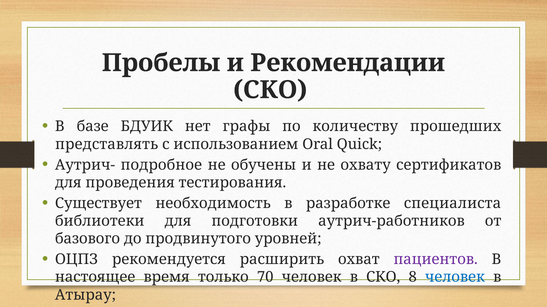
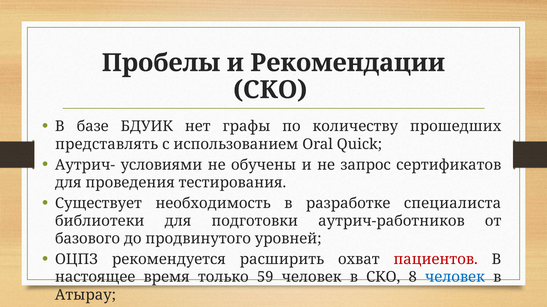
подробное: подробное -> условиями
охвату: охвату -> запрос
пациентов colour: purple -> red
70: 70 -> 59
